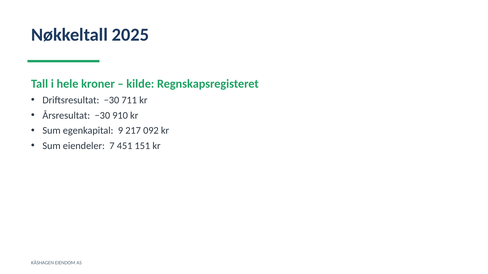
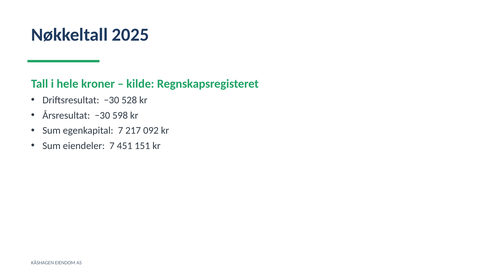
711: 711 -> 528
910: 910 -> 598
egenkapital 9: 9 -> 7
